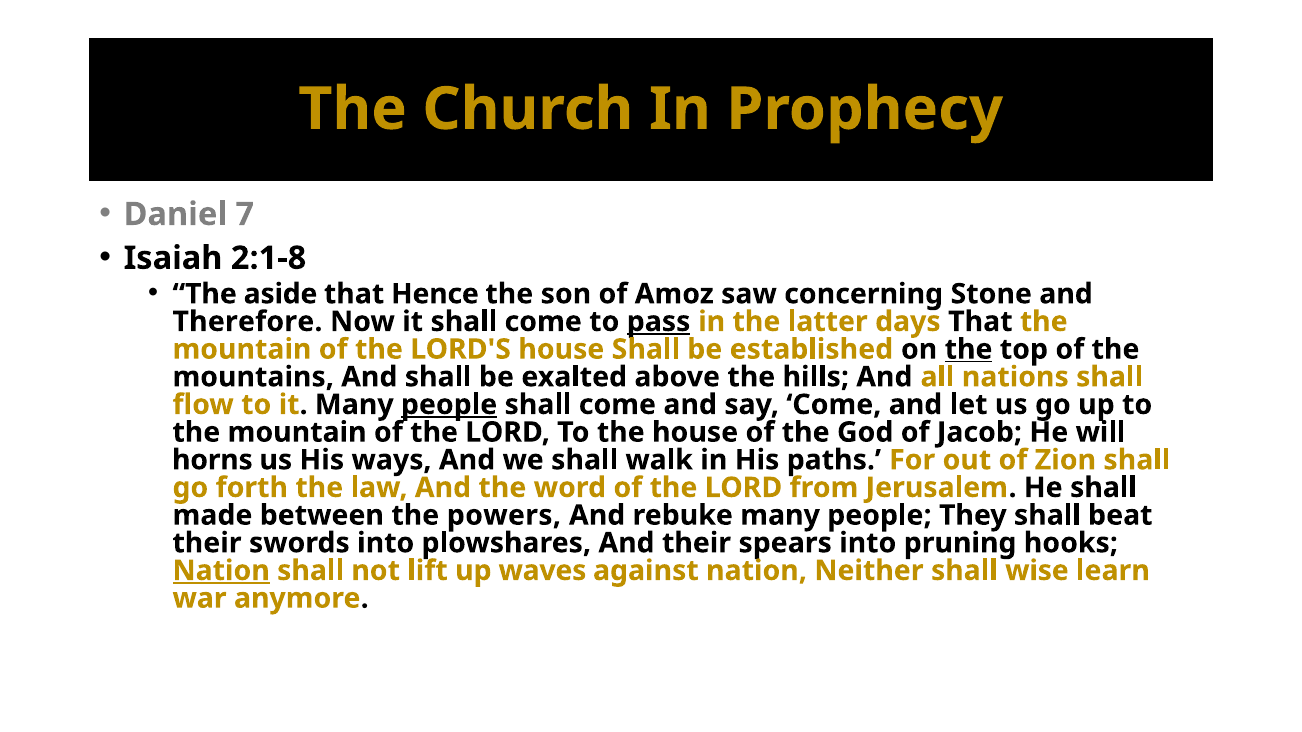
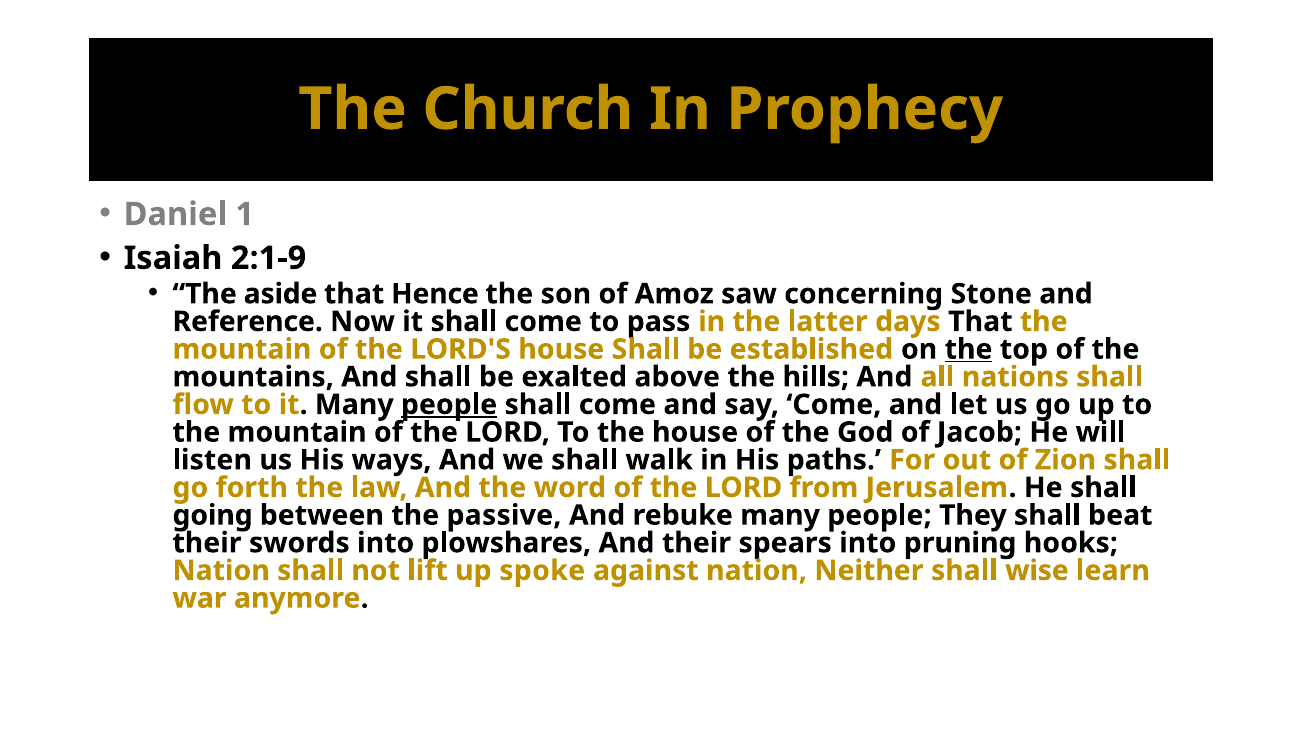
7: 7 -> 1
2:1-8: 2:1-8 -> 2:1-9
Therefore: Therefore -> Reference
pass underline: present -> none
horns: horns -> listen
made: made -> going
powers: powers -> passive
Nation at (221, 571) underline: present -> none
waves: waves -> spoke
